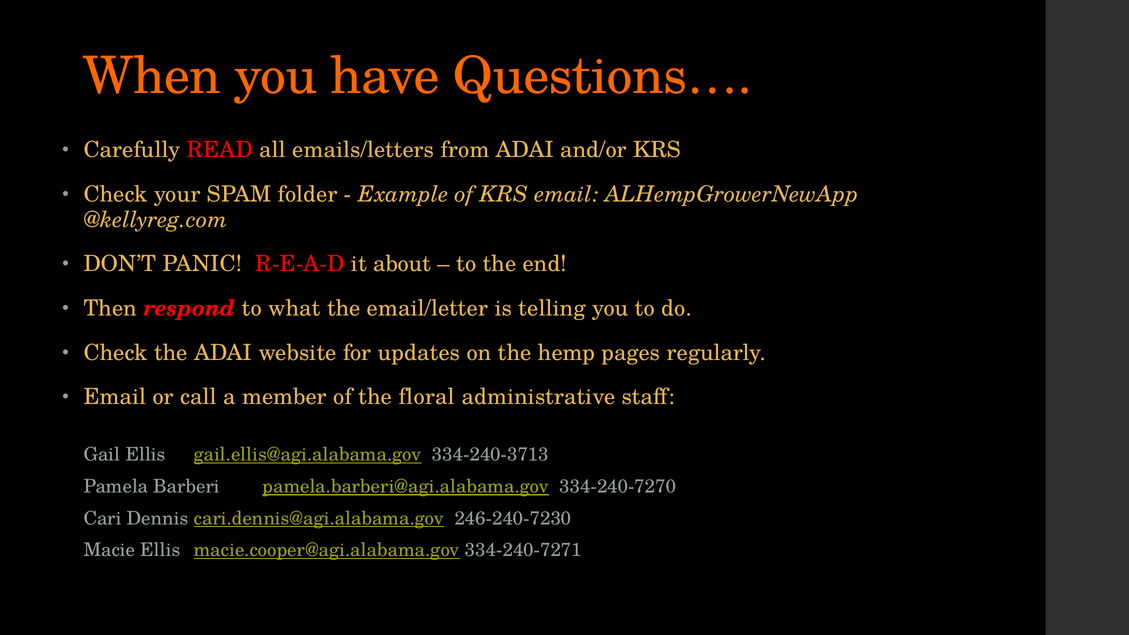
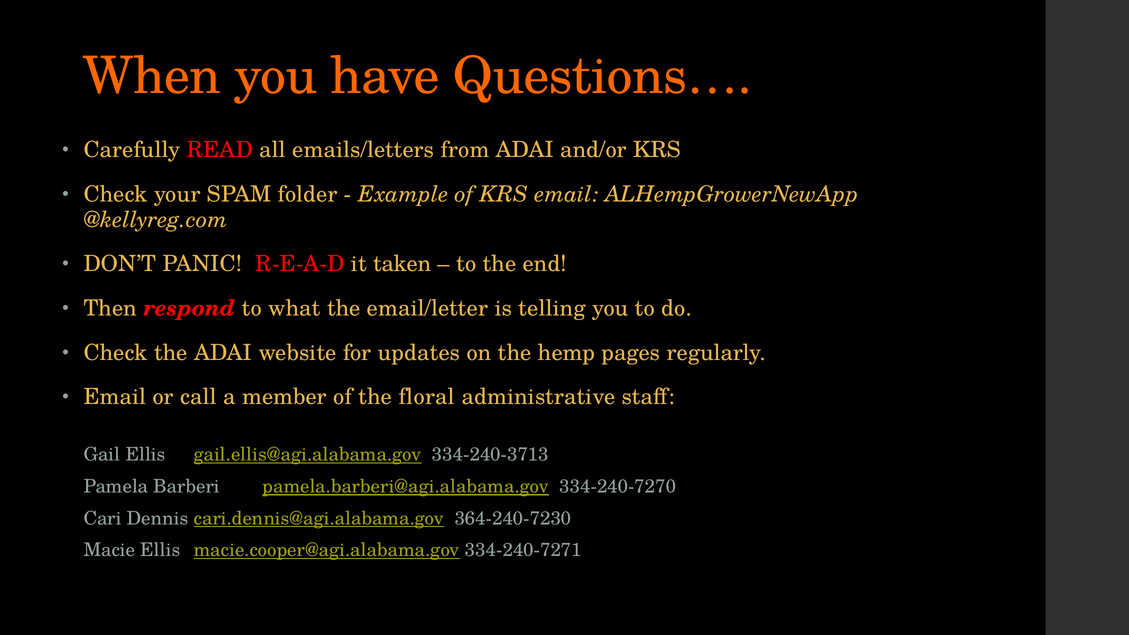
about: about -> taken
246-240-7230: 246-240-7230 -> 364-240-7230
